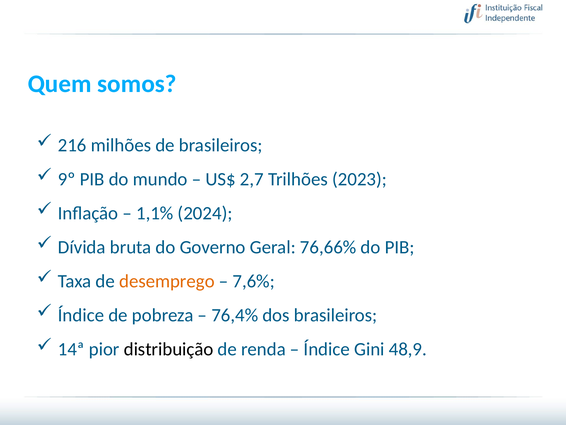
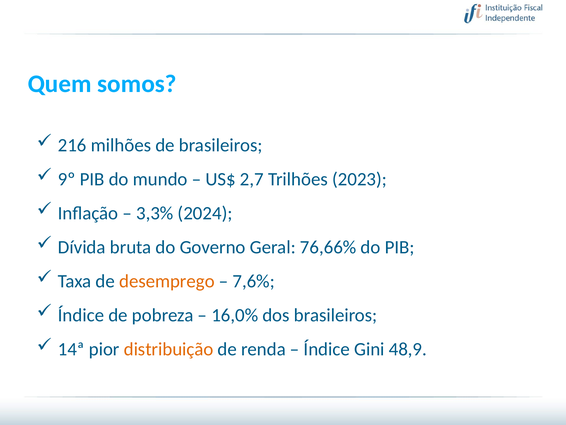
1,1%: 1,1% -> 3,3%
76,4%: 76,4% -> 16,0%
distribuição colour: black -> orange
